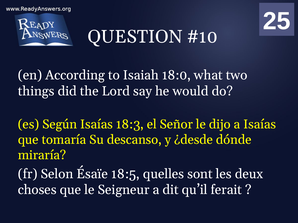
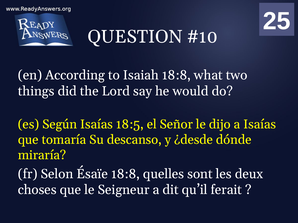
Isaiah 18:0: 18:0 -> 18:8
18:3: 18:3 -> 18:5
Ésaïe 18:5: 18:5 -> 18:8
